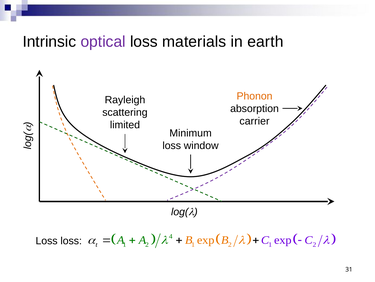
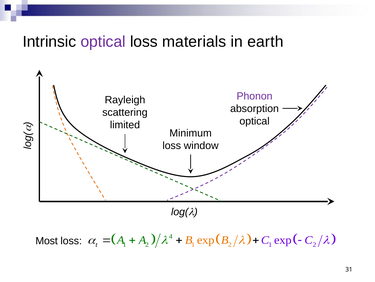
Phonon colour: orange -> purple
carrier at (254, 121): carrier -> optical
Loss at (47, 240): Loss -> Most
